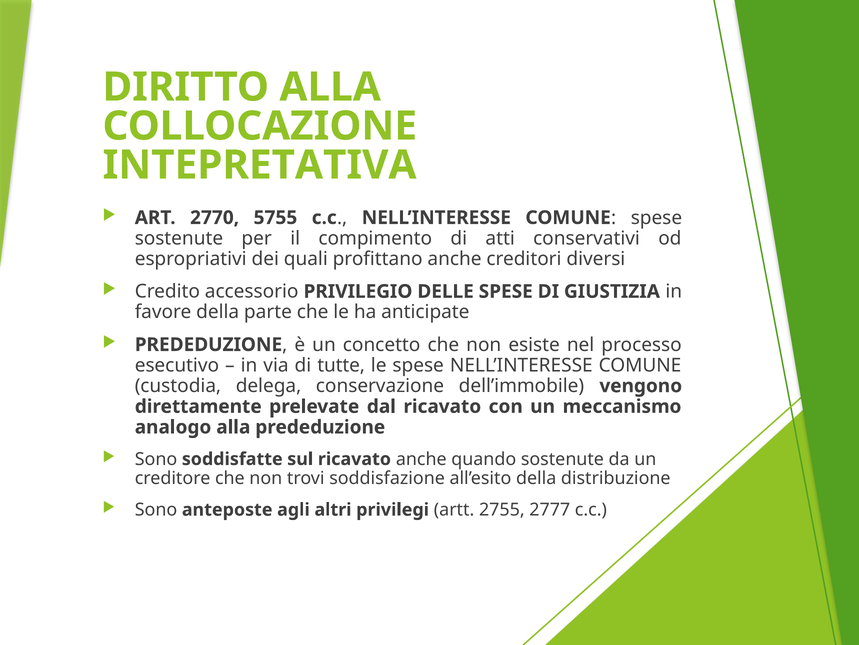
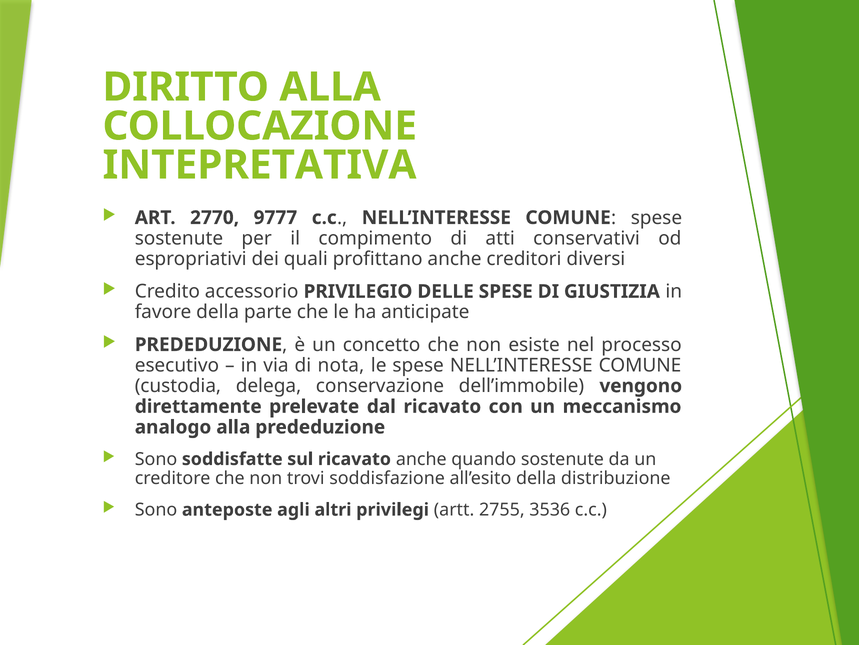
5755: 5755 -> 9777
tutte: tutte -> nota
2777: 2777 -> 3536
